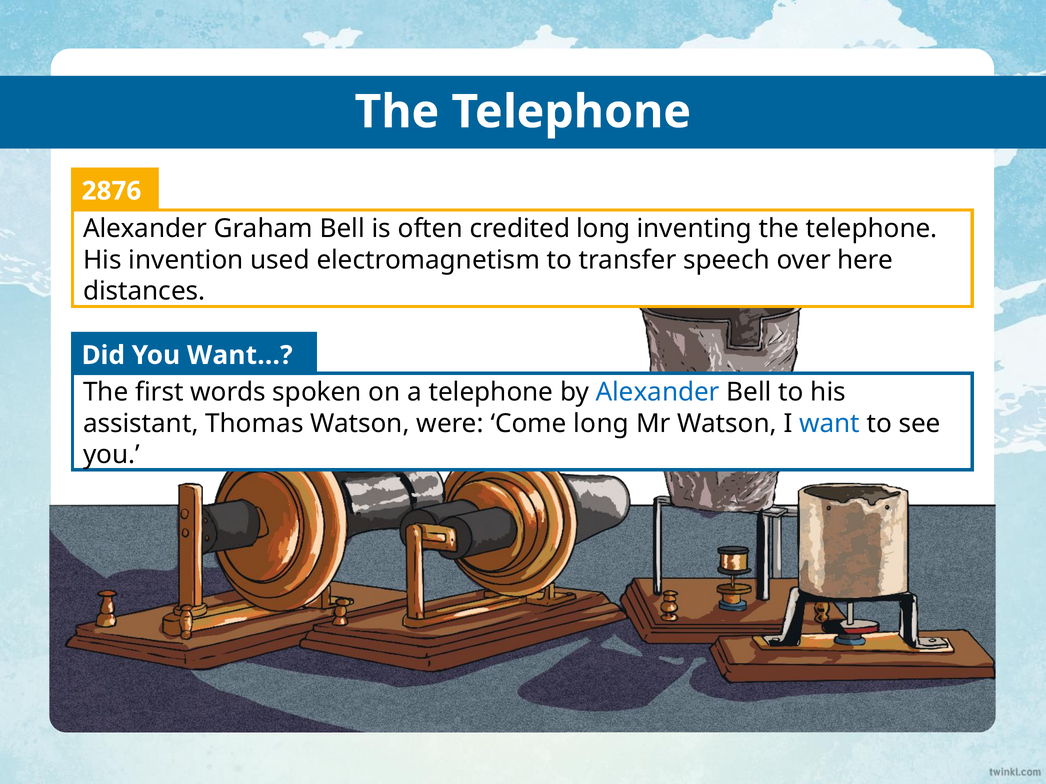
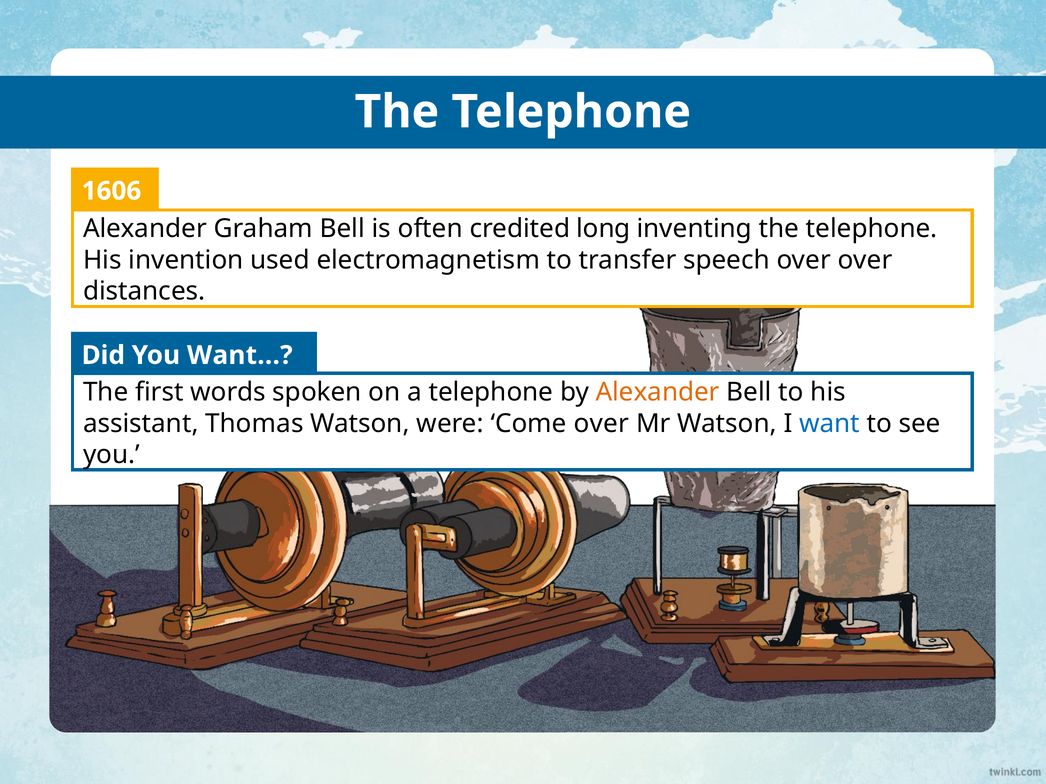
2876: 2876 -> 1606
over here: here -> over
Alexander at (658, 392) colour: blue -> orange
Come long: long -> over
